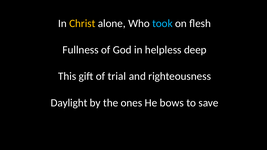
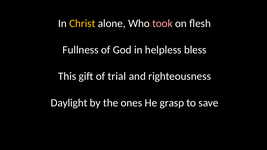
took colour: light blue -> pink
deep: deep -> bless
bows: bows -> grasp
